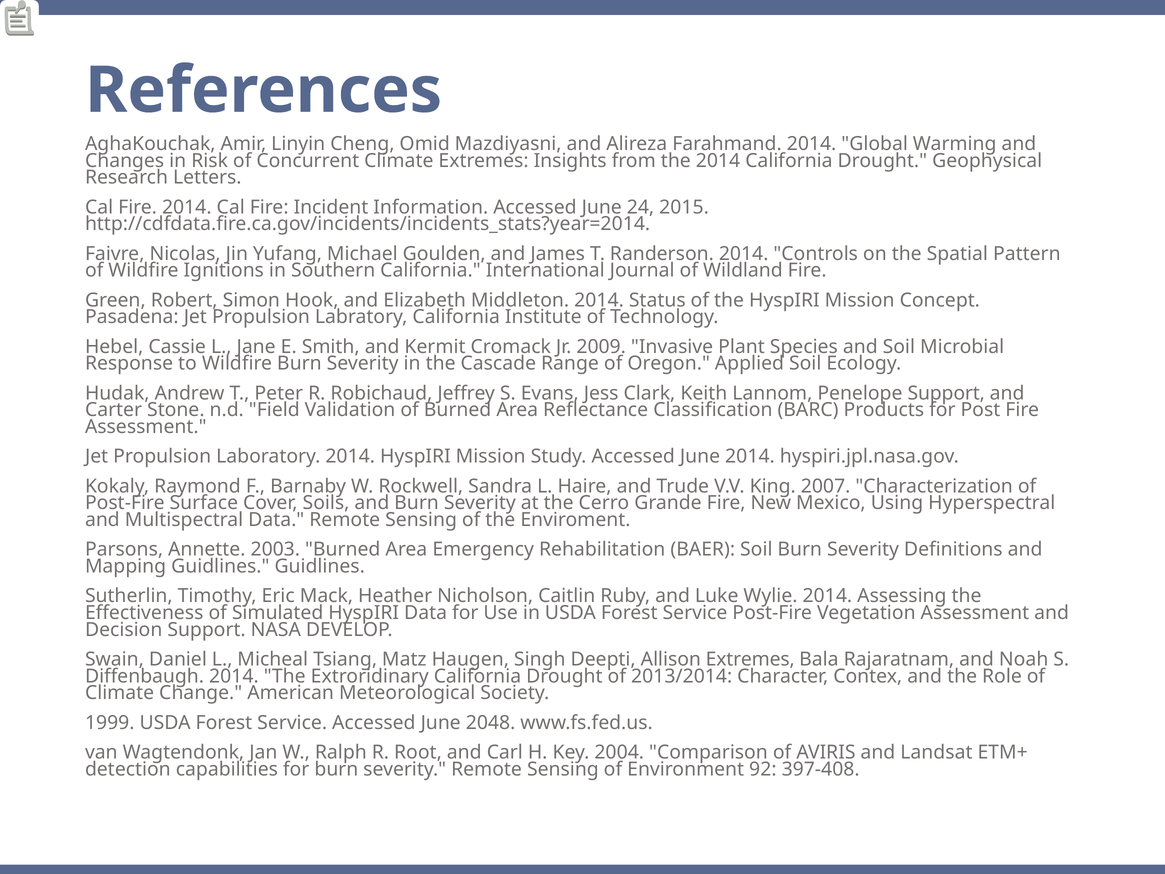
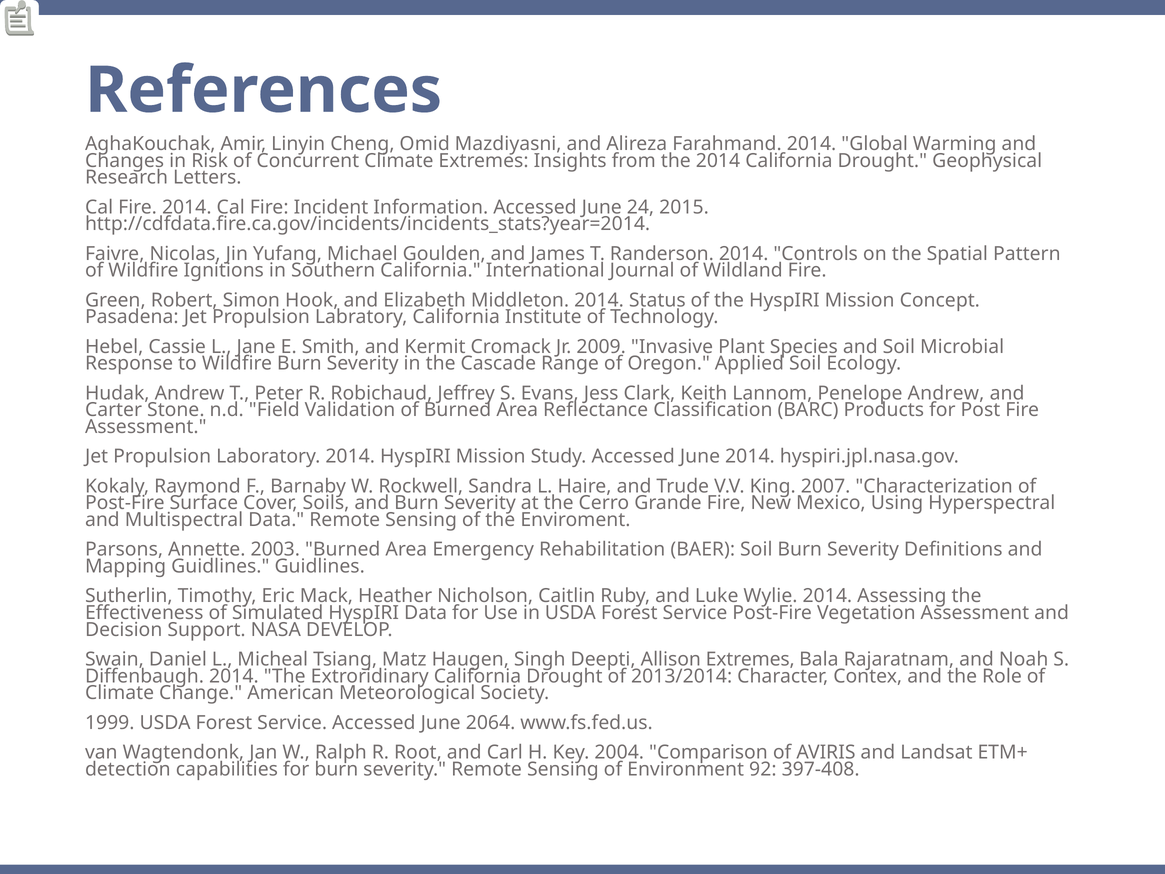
Penelope Support: Support -> Andrew
2048: 2048 -> 2064
